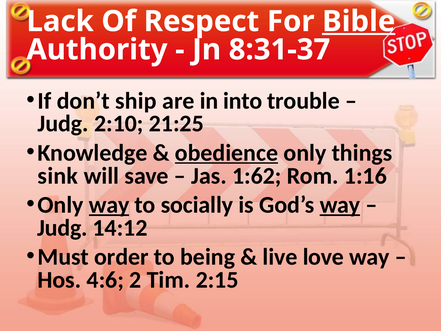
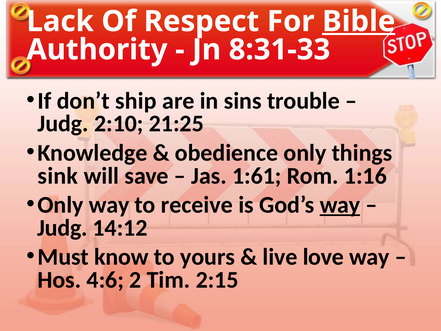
8:31-37: 8:31-37 -> 8:31-33
into: into -> sins
obedience underline: present -> none
1:62: 1:62 -> 1:61
way at (109, 205) underline: present -> none
socially: socially -> receive
order: order -> know
being: being -> yours
